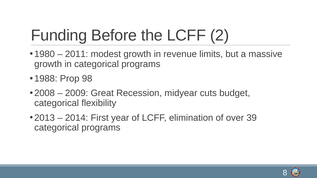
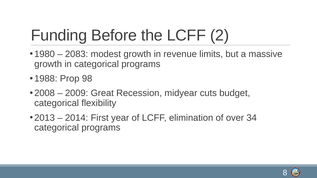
2011: 2011 -> 2083
39: 39 -> 34
